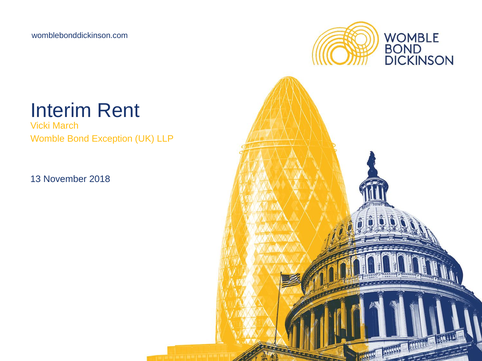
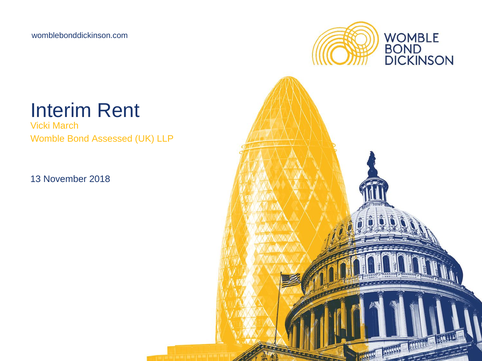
Exception: Exception -> Assessed
